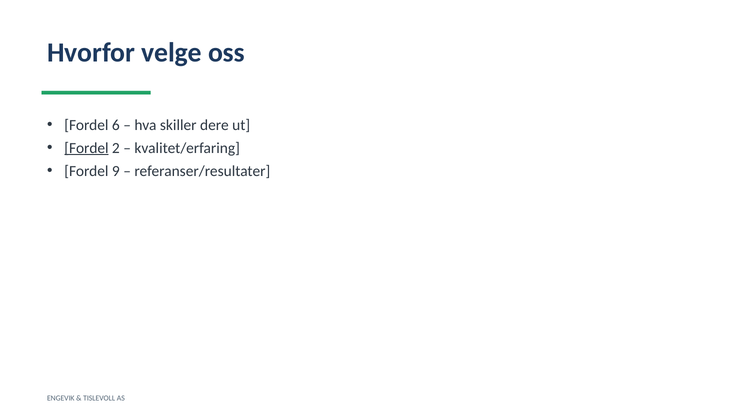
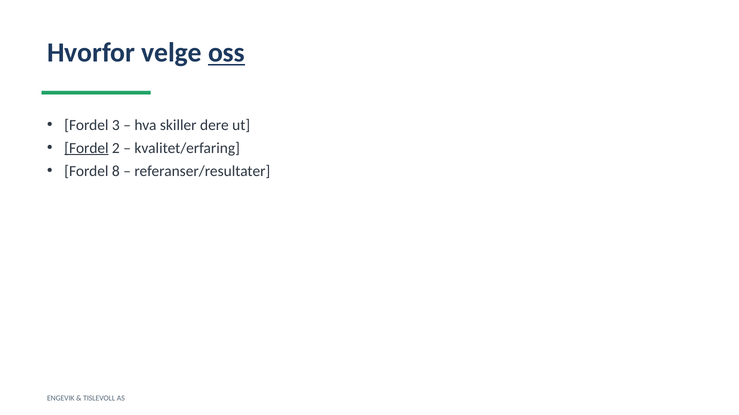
oss underline: none -> present
6: 6 -> 3
9: 9 -> 8
